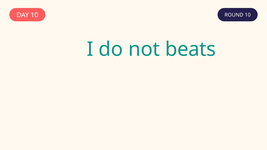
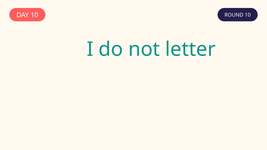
beats: beats -> letter
